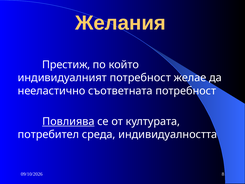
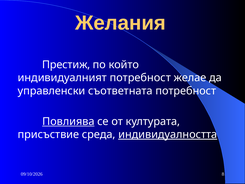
нееластично: нееластично -> управленски
потребител: потребител -> присъствие
индивидуалността underline: none -> present
